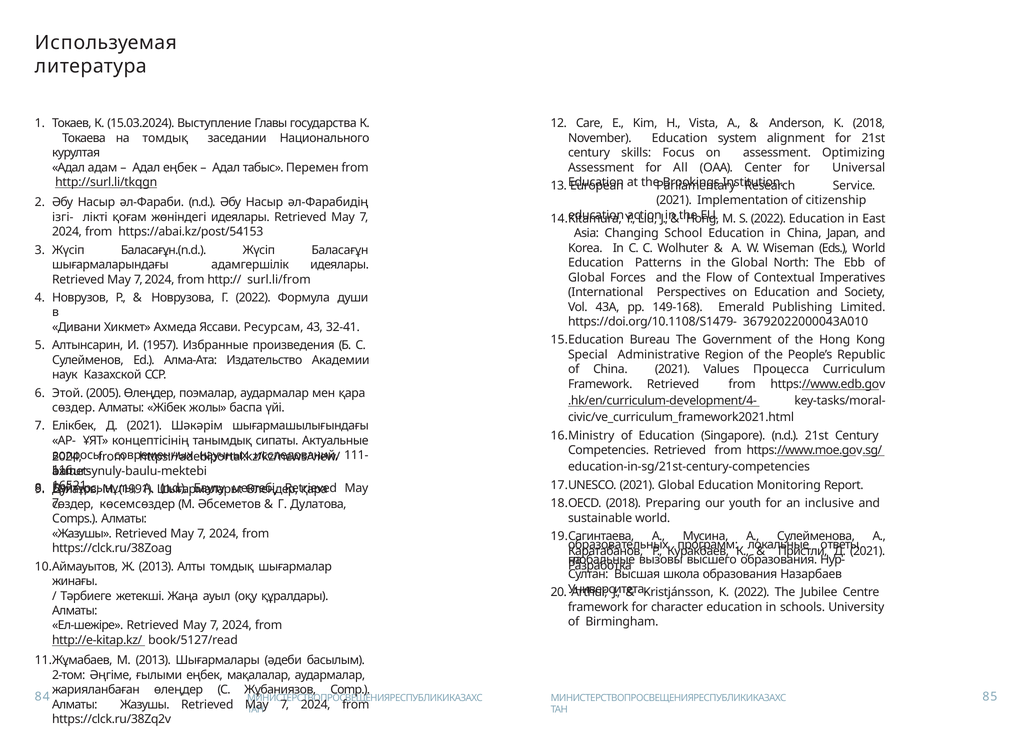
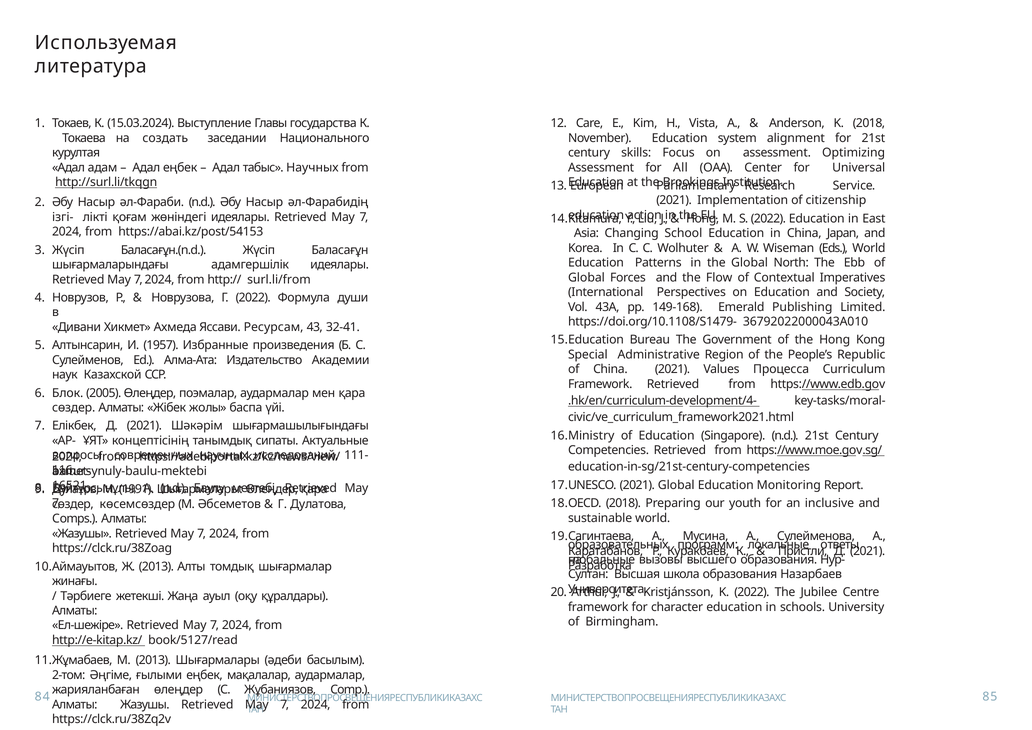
на томдық: томдық -> создать
табыс Перемен: Перемен -> Научных
Этой: Этой -> Блок
